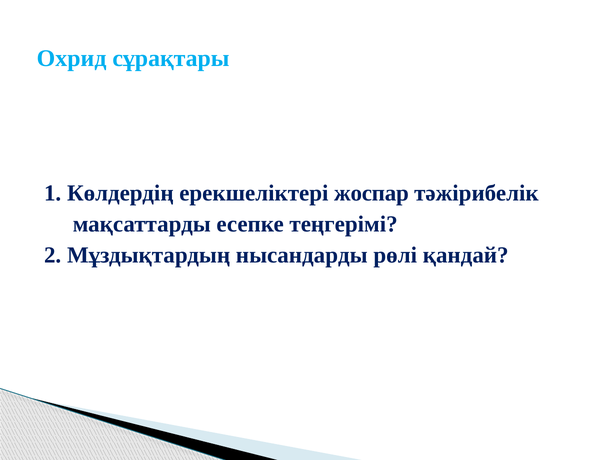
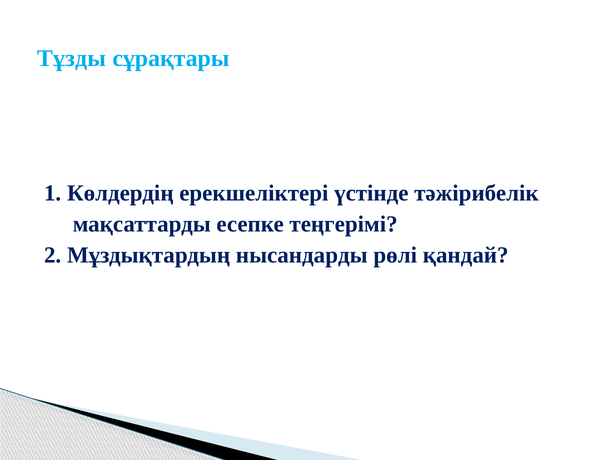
Охрид: Охрид -> Тұзды
жоспар: жоспар -> үстінде
